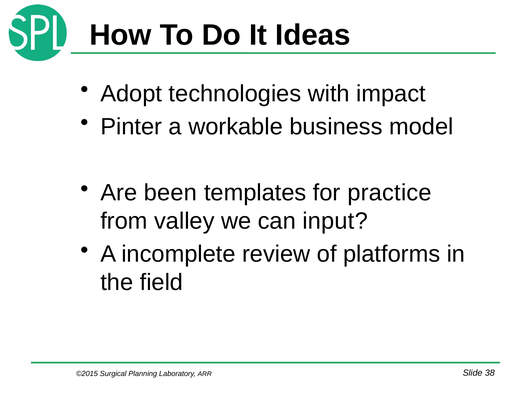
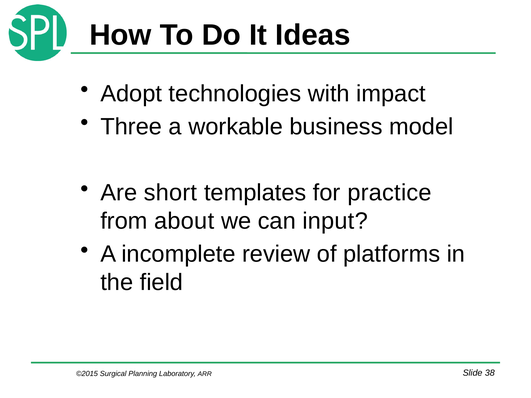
Pinter: Pinter -> Three
been: been -> short
valley: valley -> about
